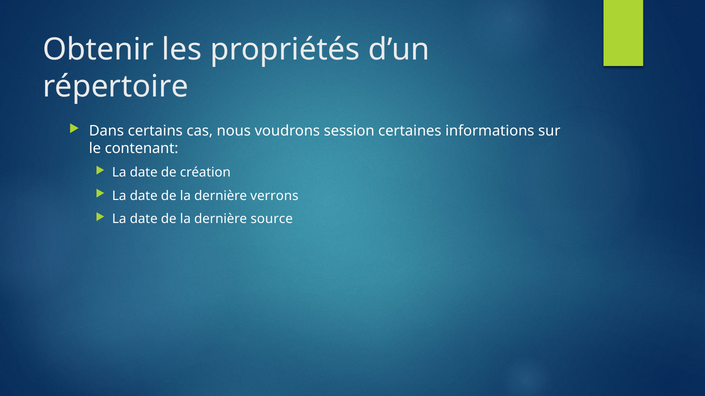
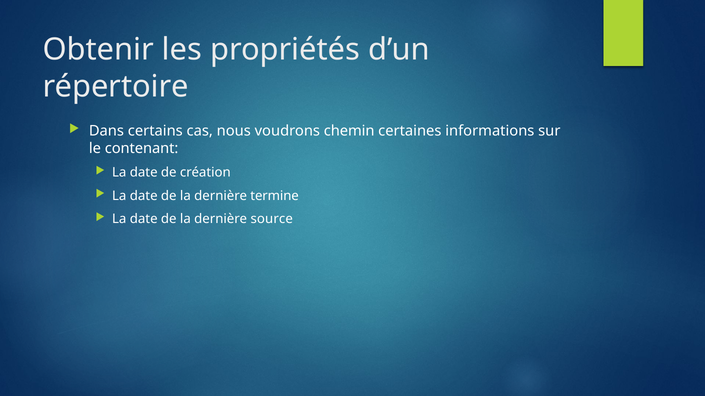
session: session -> chemin
verrons: verrons -> termine
